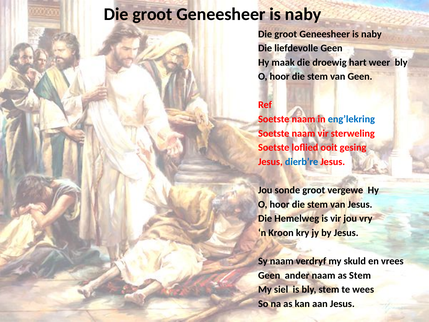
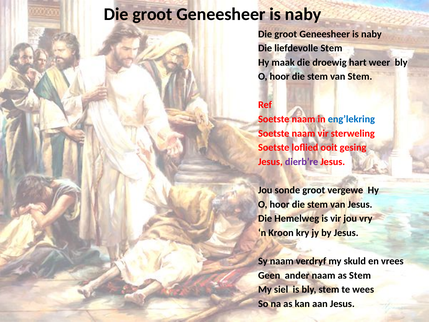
liefdevolle Geen: Geen -> Stem
van Geen: Geen -> Stem
dierb’re colour: blue -> purple
